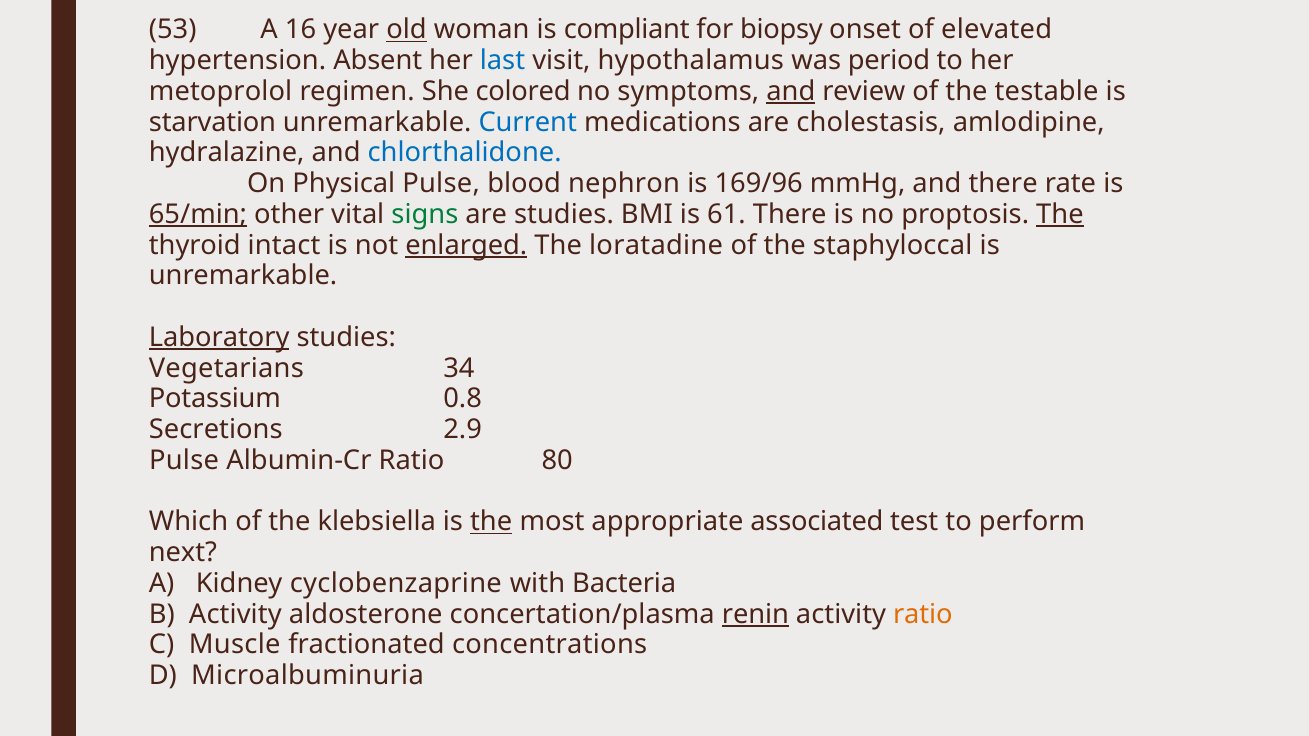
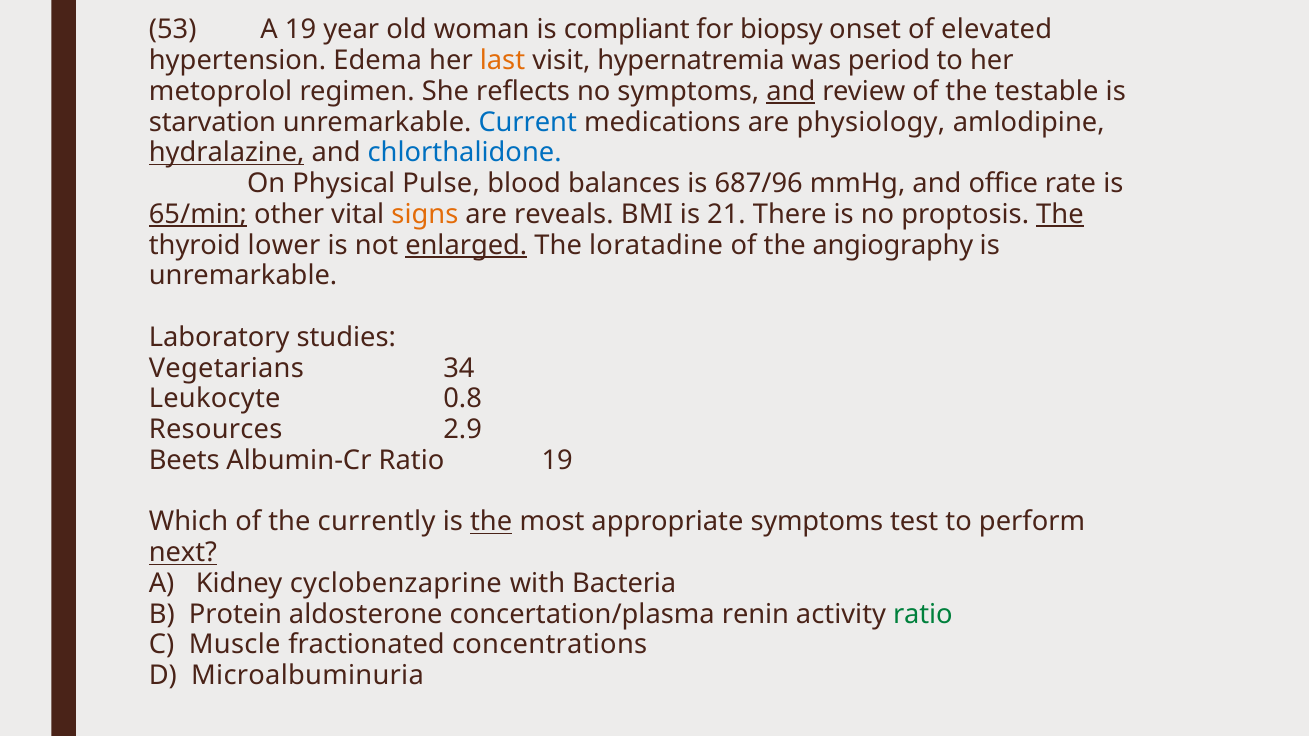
A 16: 16 -> 19
old underline: present -> none
Absent: Absent -> Edema
last colour: blue -> orange
hypothalamus: hypothalamus -> hypernatremia
colored: colored -> reflects
cholestasis: cholestasis -> physiology
hydralazine underline: none -> present
nephron: nephron -> balances
169/96: 169/96 -> 687/96
and there: there -> office
signs colour: green -> orange
are studies: studies -> reveals
61: 61 -> 21
intact: intact -> lower
staphyloccal: staphyloccal -> angiography
Laboratory underline: present -> none
Potassium: Potassium -> Leukocyte
Secretions: Secretions -> Resources
Pulse at (184, 461): Pulse -> Beets
Ratio 80: 80 -> 19
klebsiella: klebsiella -> currently
appropriate associated: associated -> symptoms
next underline: none -> present
B Activity: Activity -> Protein
renin underline: present -> none
ratio at (923, 614) colour: orange -> green
